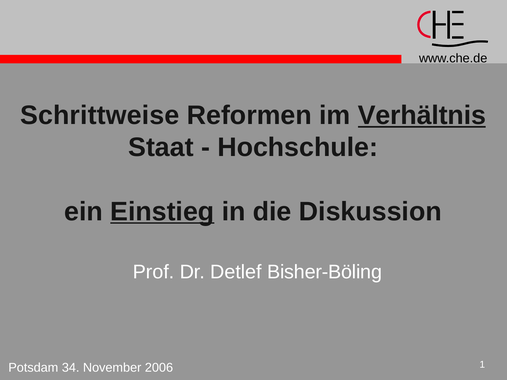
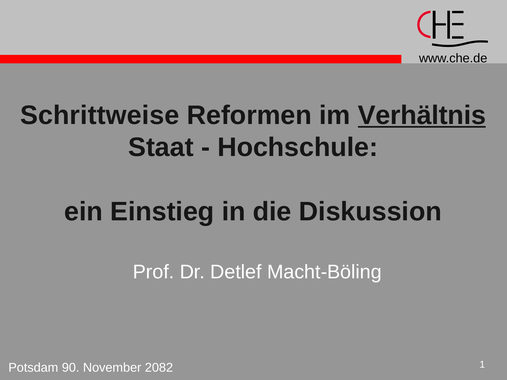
Einstieg underline: present -> none
Bisher-Böling: Bisher-Böling -> Macht-Böling
34: 34 -> 90
2006: 2006 -> 2082
